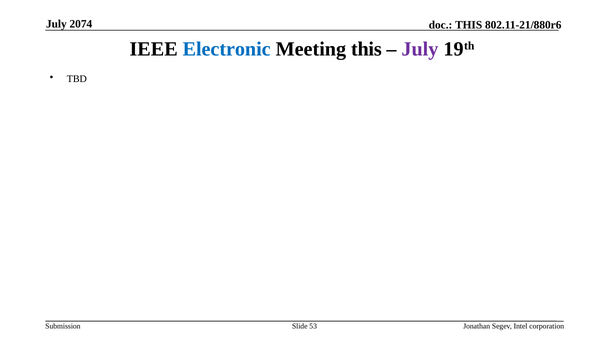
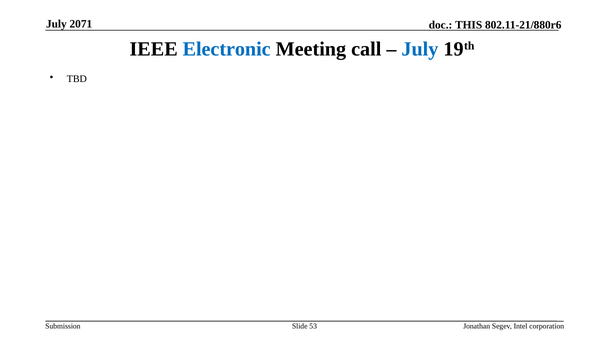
2074: 2074 -> 2071
Meeting this: this -> call
July at (420, 49) colour: purple -> blue
